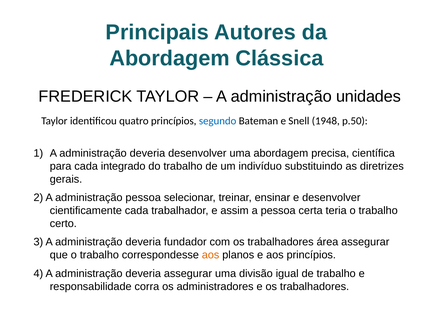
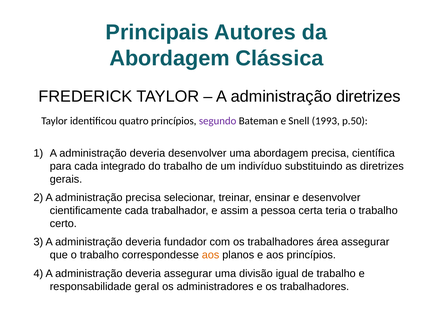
administração unidades: unidades -> diretrizes
segundo colour: blue -> purple
1948: 1948 -> 1993
administração pessoa: pessoa -> precisa
corra: corra -> geral
